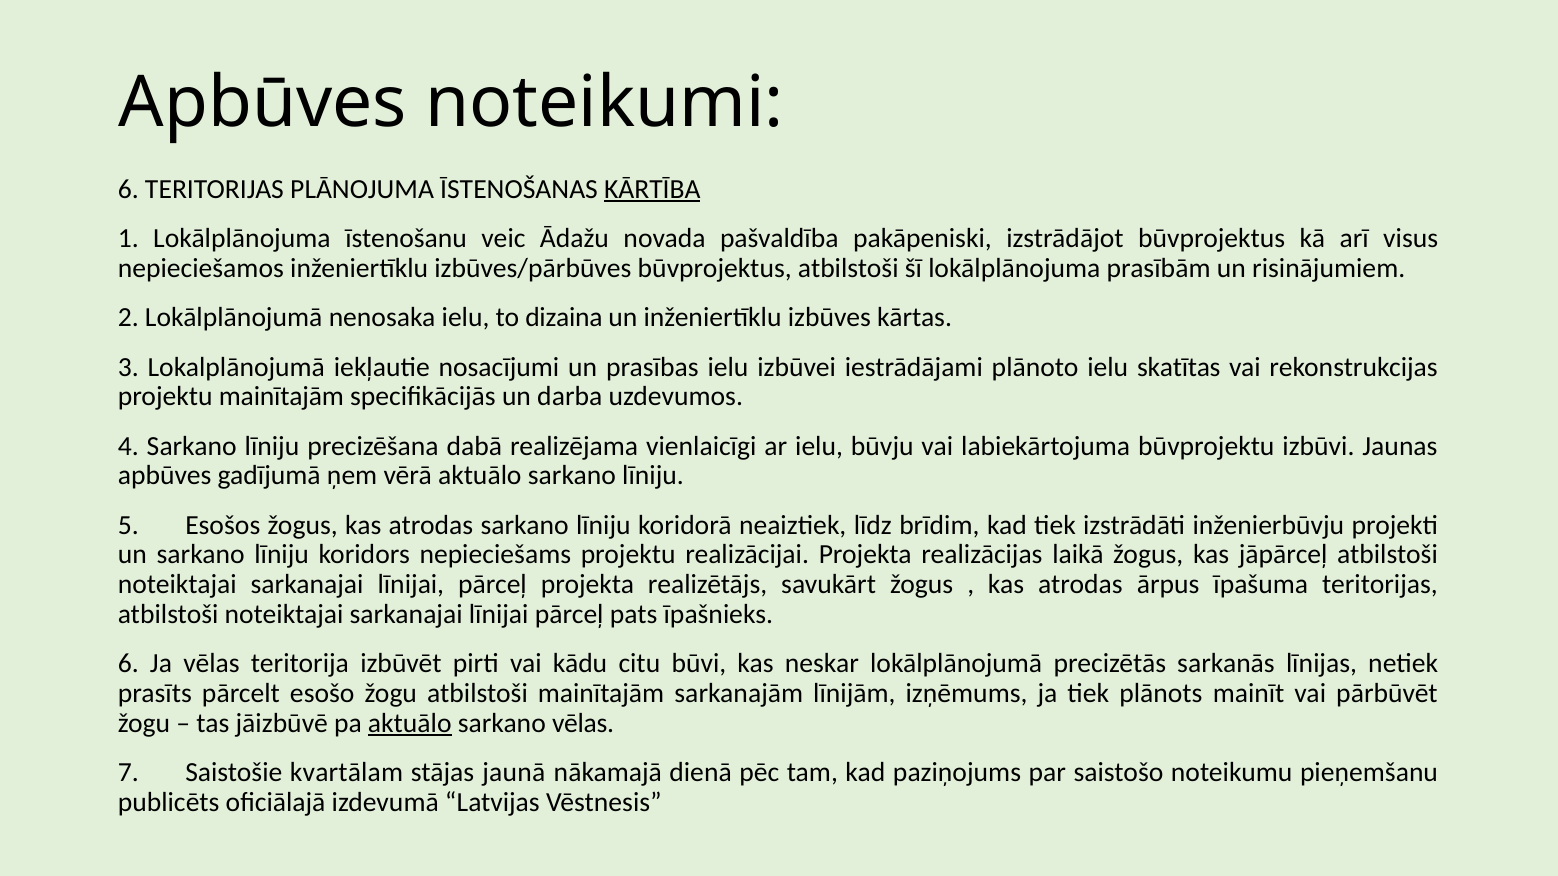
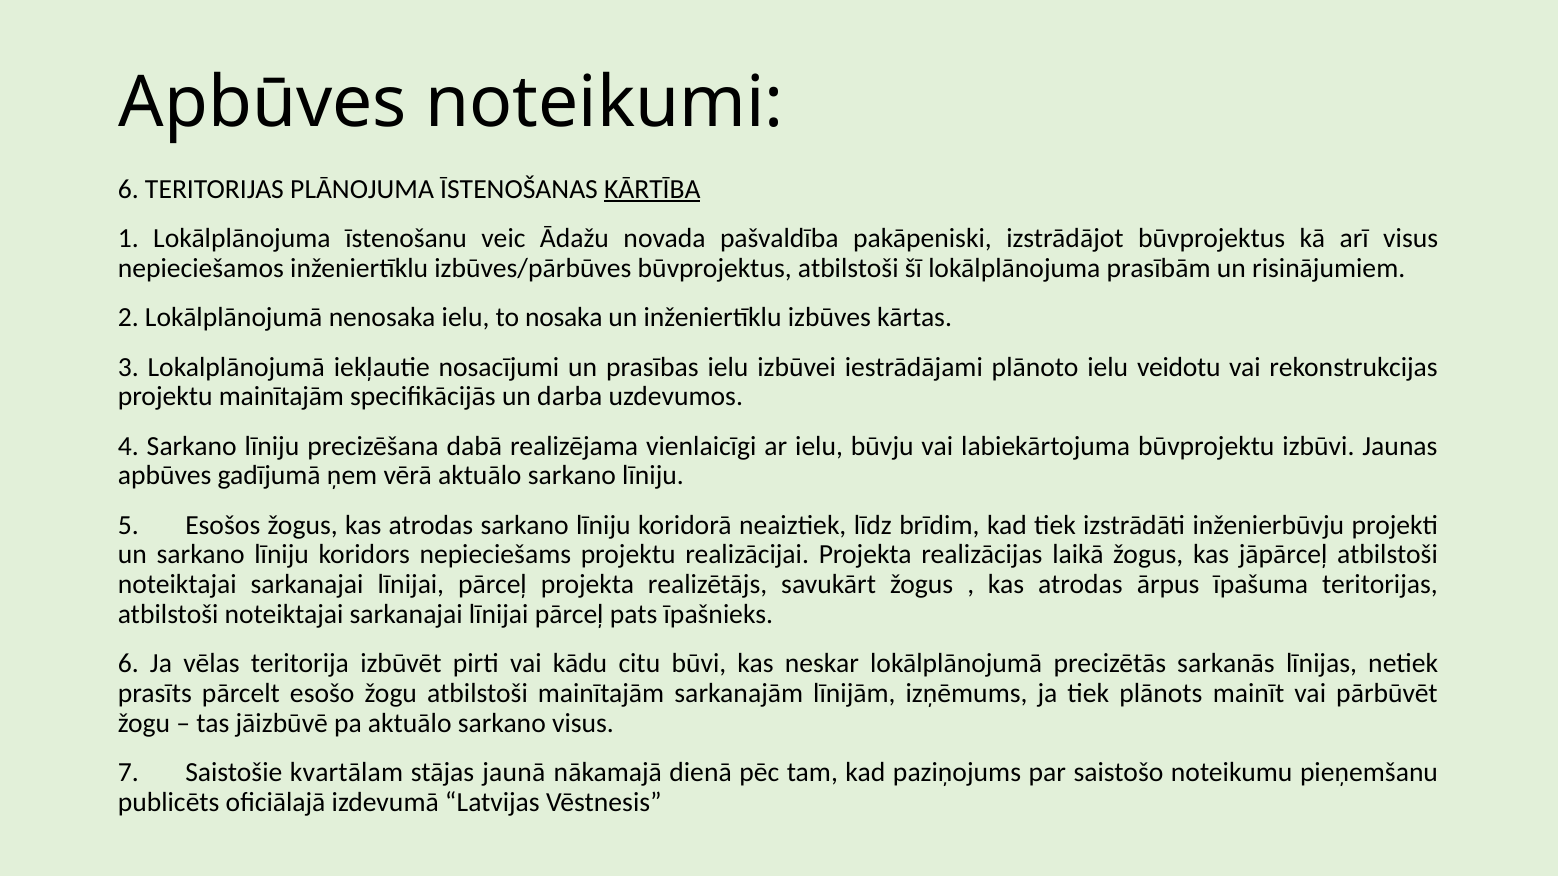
dizaina: dizaina -> nosaka
skatītas: skatītas -> veidotu
aktuālo at (410, 724) underline: present -> none
sarkano vēlas: vēlas -> visus
